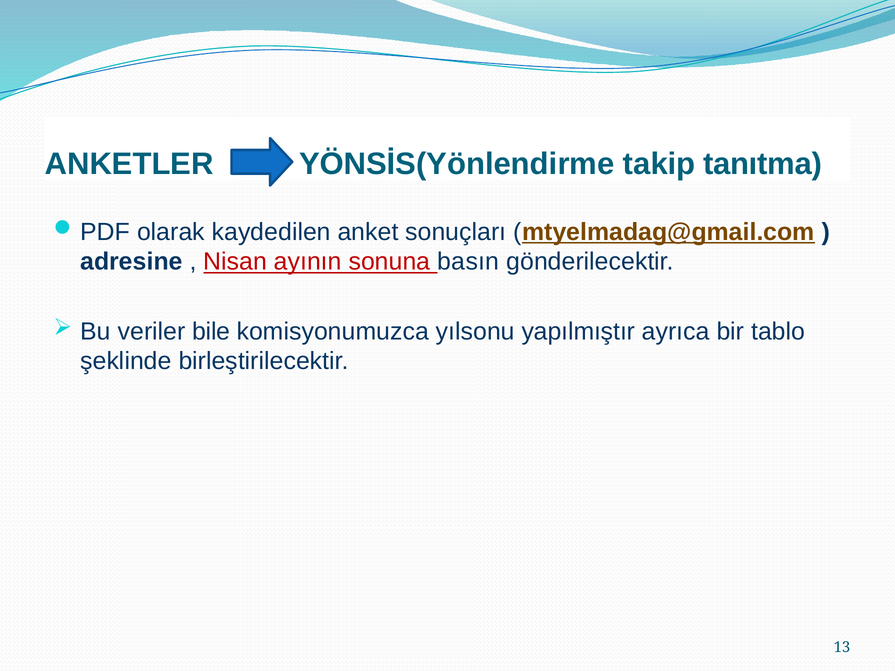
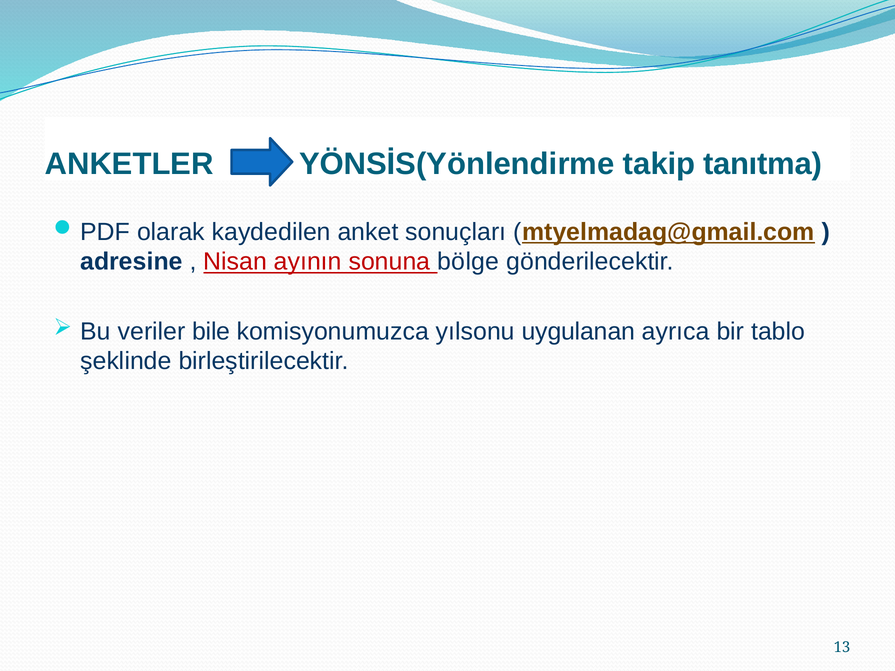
basın: basın -> bölge
yapılmıştır: yapılmıştır -> uygulanan
